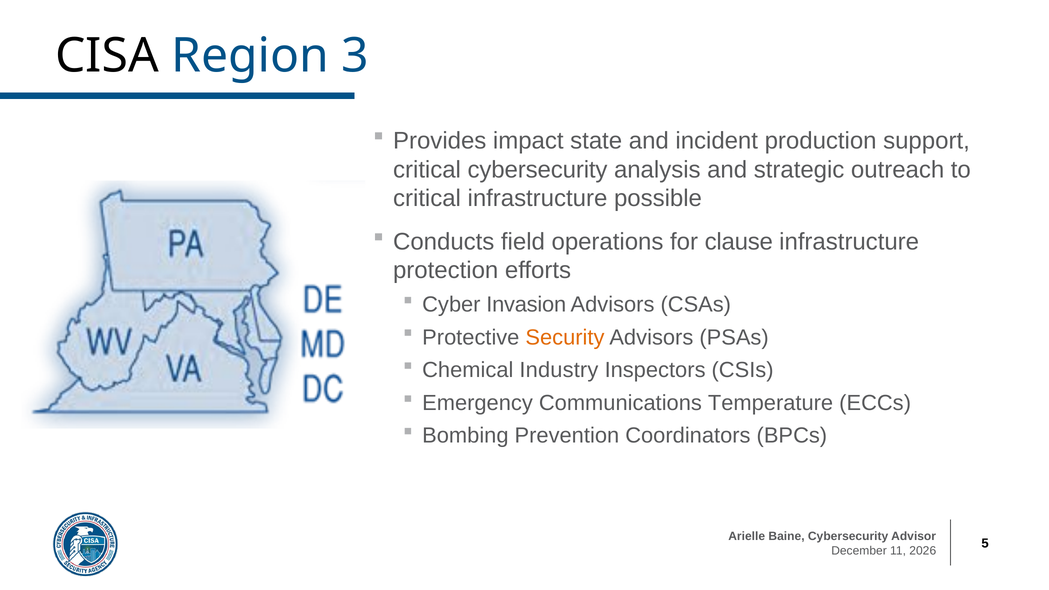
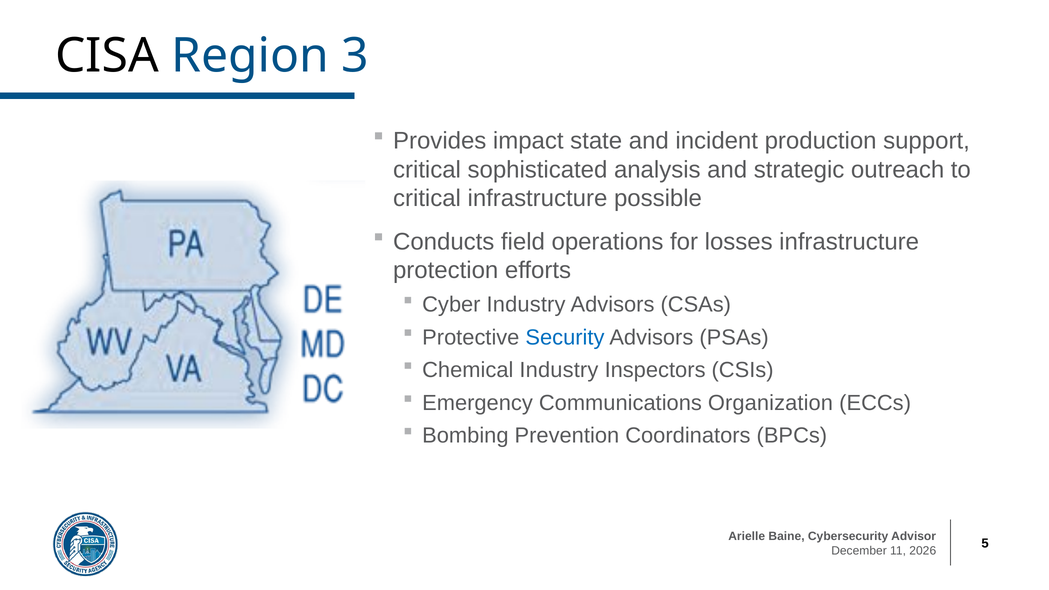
critical cybersecurity: cybersecurity -> sophisticated
clause: clause -> losses
Cyber Invasion: Invasion -> Industry
Security colour: orange -> blue
Temperature: Temperature -> Organization
